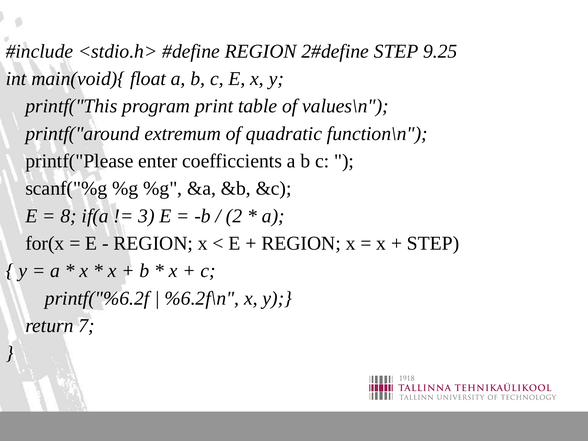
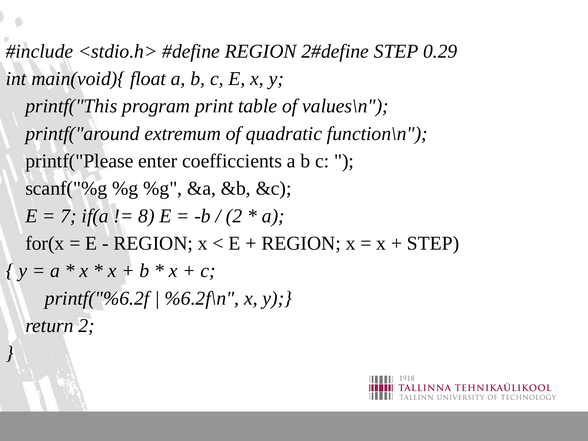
9.25: 9.25 -> 0.29
8: 8 -> 7
3: 3 -> 8
return 7: 7 -> 2
